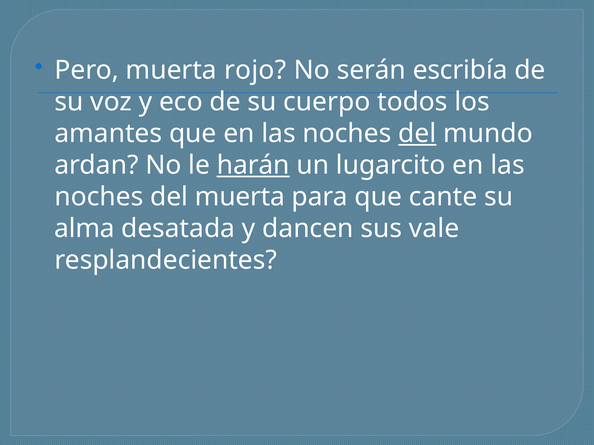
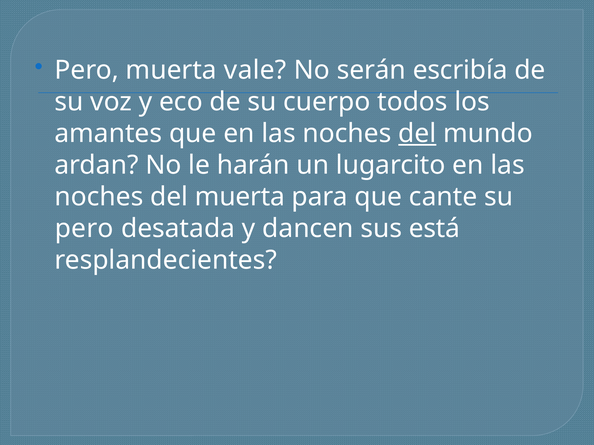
rojo: rojo -> vale
harán underline: present -> none
alma at (84, 229): alma -> pero
vale: vale -> está
